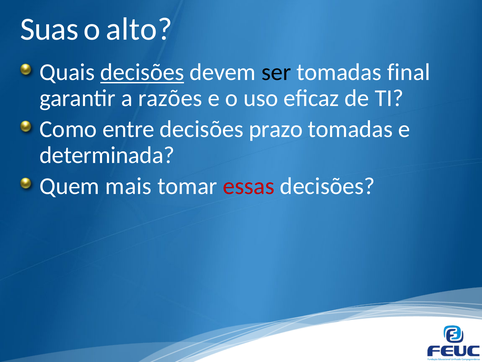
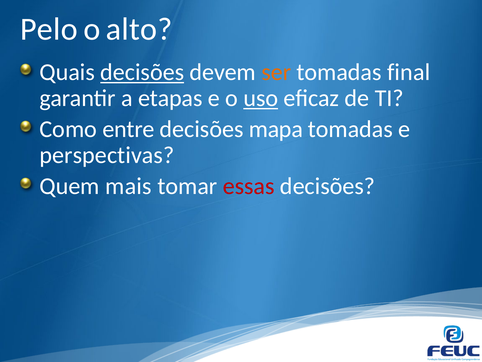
Suas: Suas -> Pelo
ser colour: black -> orange
razões: razões -> etapas
uso underline: none -> present
prazo: prazo -> mapa
determinada: determinada -> perspectivas
